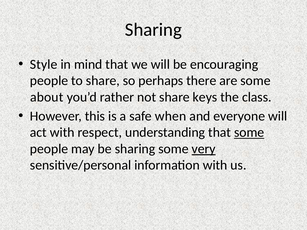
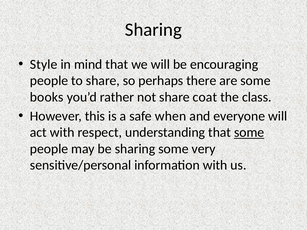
about: about -> books
keys: keys -> coat
very underline: present -> none
